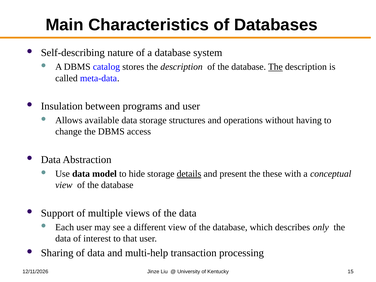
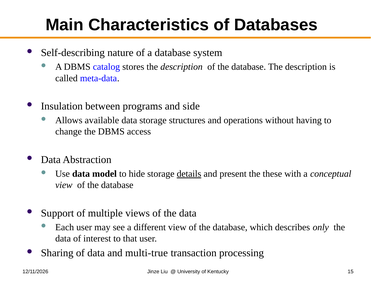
The at (275, 67) underline: present -> none
and user: user -> side
multi-help: multi-help -> multi-true
